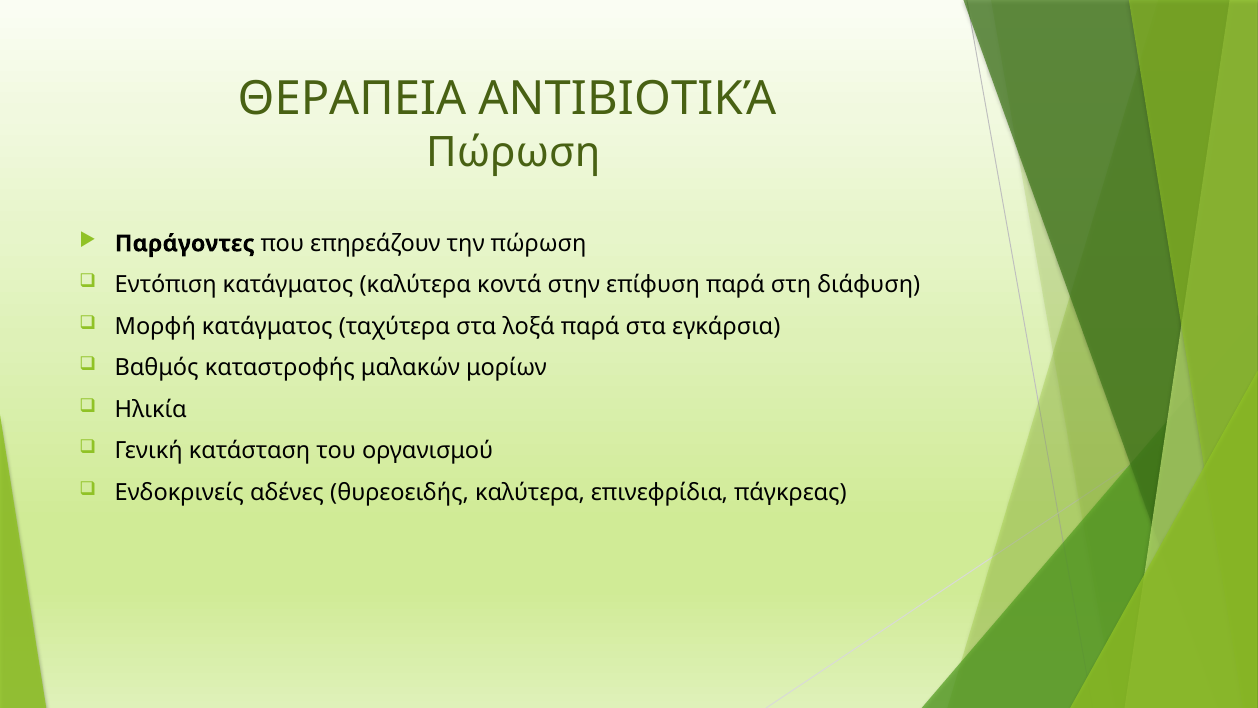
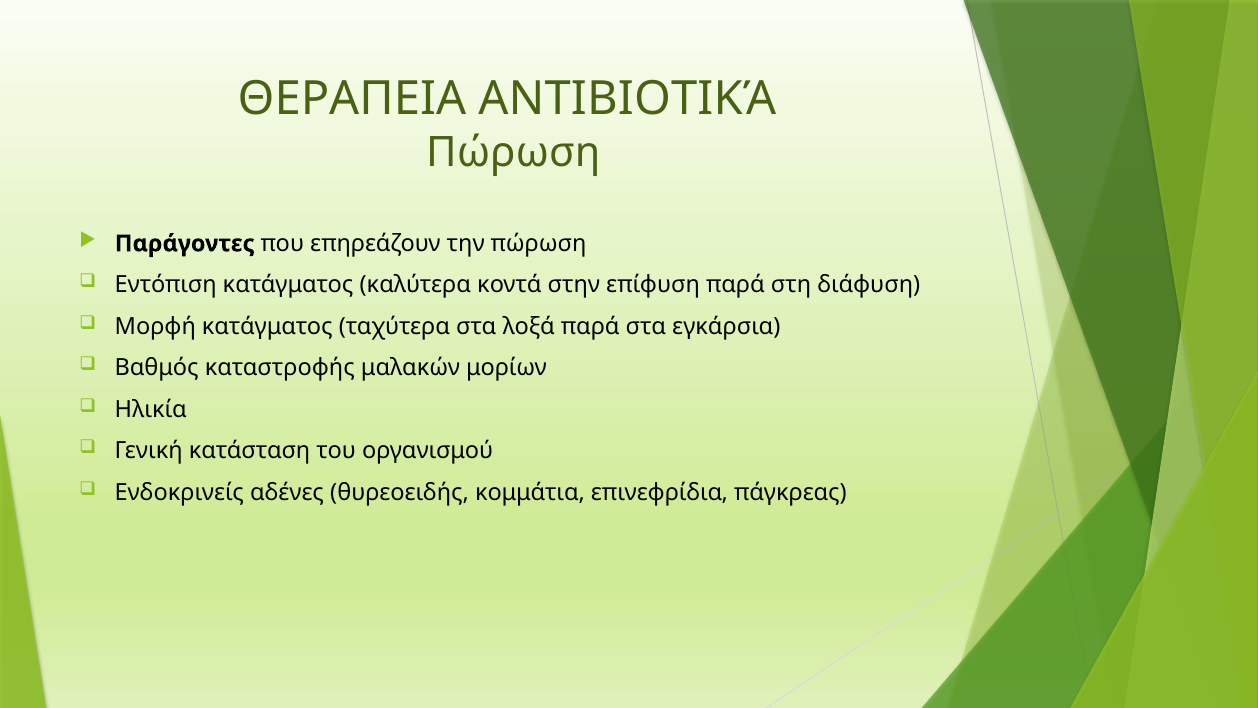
θυρεοειδής καλύτερα: καλύτερα -> κομμάτια
